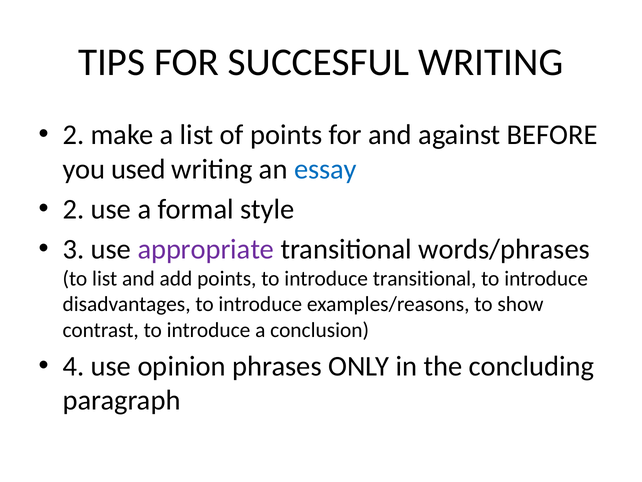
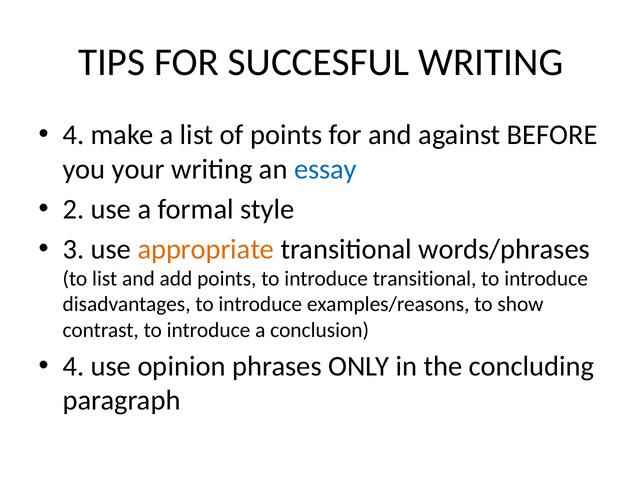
2 at (73, 135): 2 -> 4
used: used -> your
appropriate colour: purple -> orange
